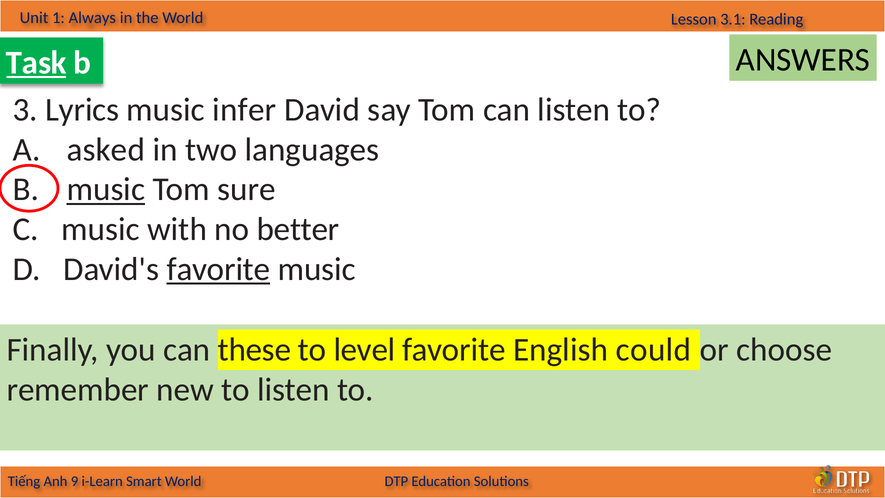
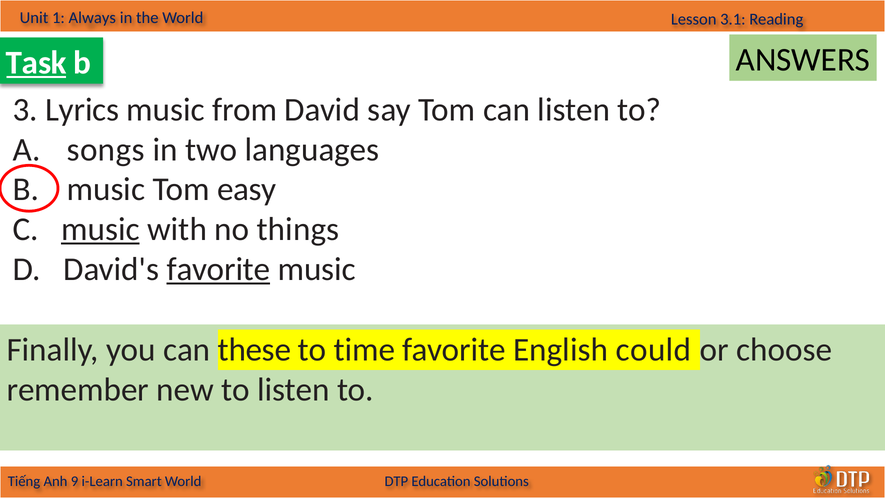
infer: infer -> from
asked: asked -> songs
music at (106, 189) underline: present -> none
sure: sure -> easy
music at (100, 229) underline: none -> present
better: better -> things
level: level -> time
